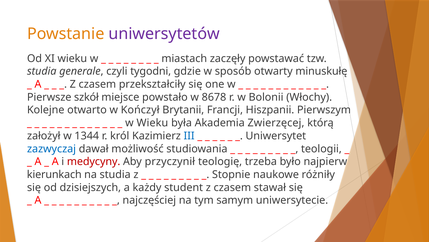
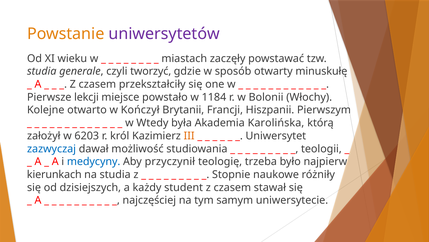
tygodni: tygodni -> tworzyć
szkół: szkół -> lekcji
8678: 8678 -> 1184
w Wieku: Wieku -> Wtedy
Zwierzęcej: Zwierzęcej -> Karolińska
1344: 1344 -> 6203
III colour: blue -> orange
medycyny colour: red -> blue
